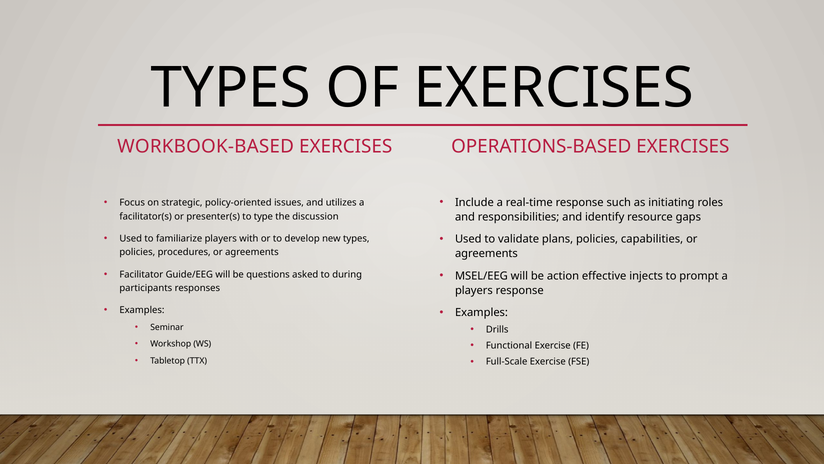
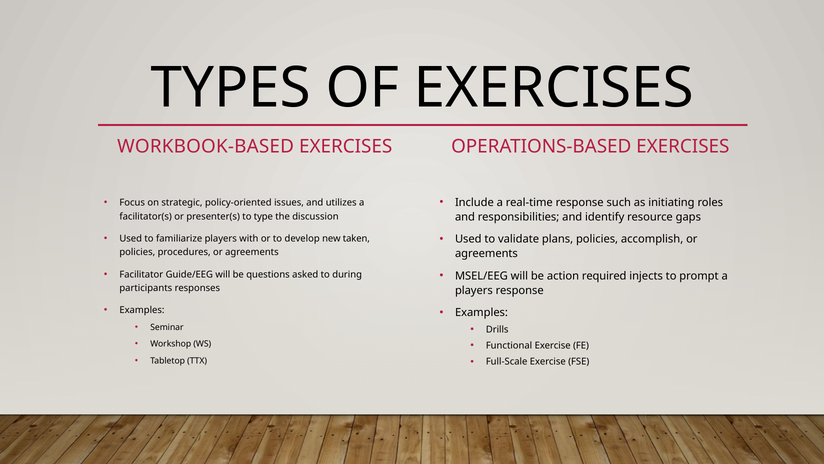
new types: types -> taken
capabilities: capabilities -> accomplish
effective: effective -> required
